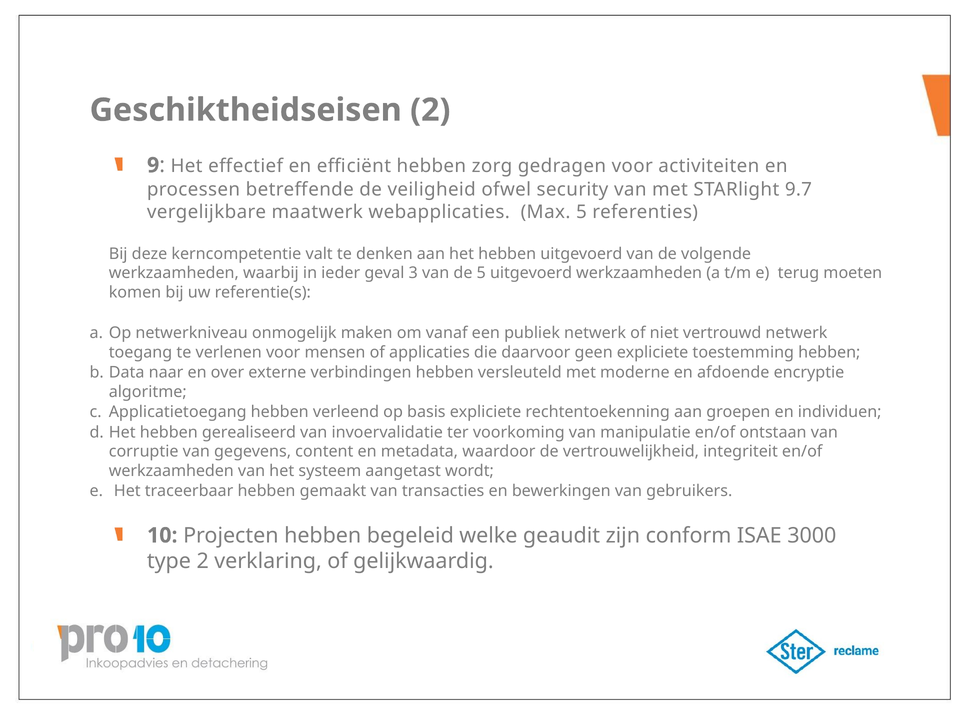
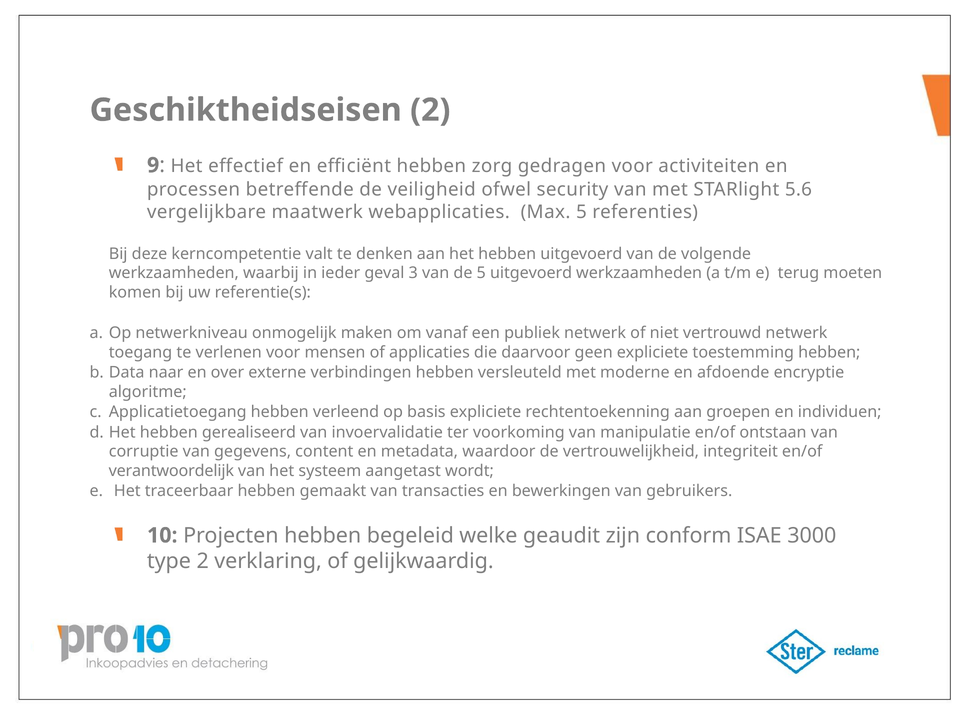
9.7: 9.7 -> 5.6
werkzaamheden at (171, 471): werkzaamheden -> verantwoordelijk
